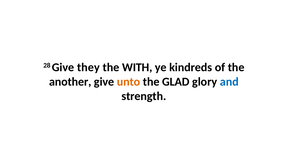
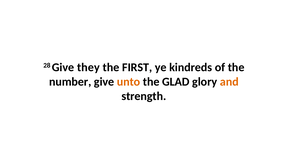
WITH: WITH -> FIRST
another: another -> number
and colour: blue -> orange
